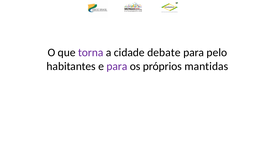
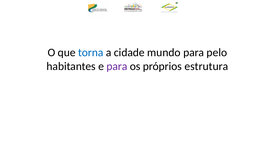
torna colour: purple -> blue
debate: debate -> mundo
mantidas: mantidas -> estrutura
